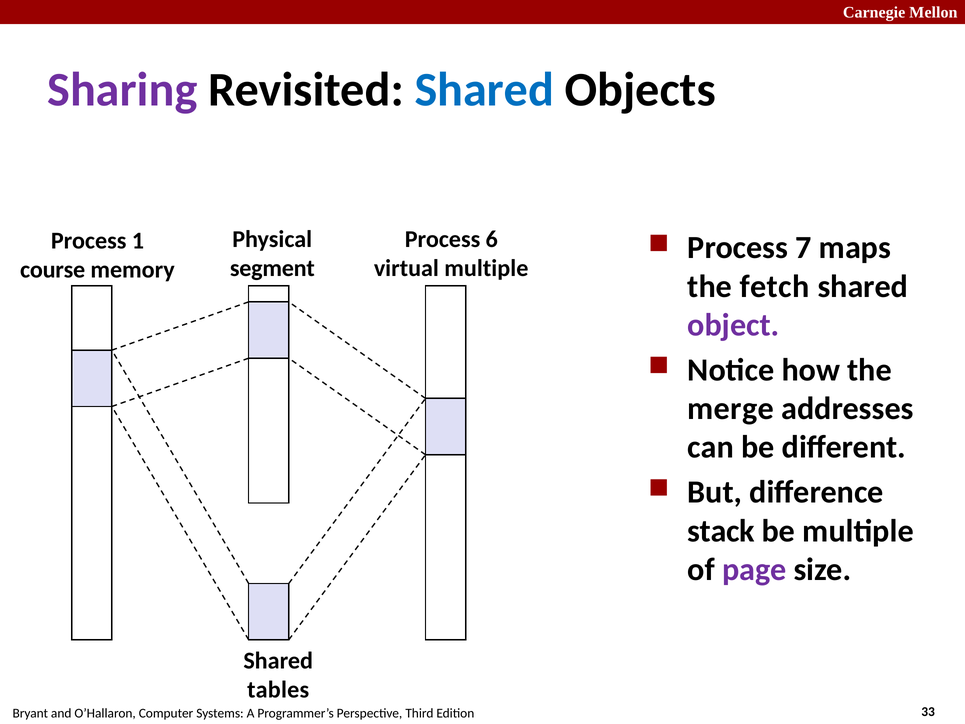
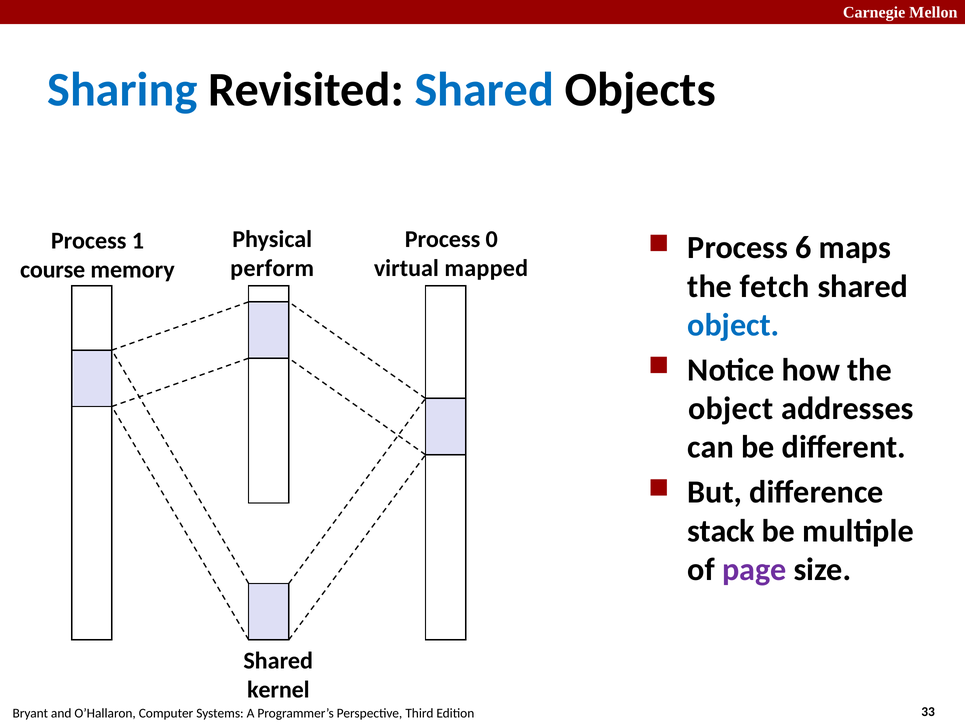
Sharing colour: purple -> blue
6: 6 -> 0
7: 7 -> 6
segment: segment -> perform
virtual multiple: multiple -> mapped
object at (733, 325) colour: purple -> blue
merge at (731, 409): merge -> object
tables: tables -> kernel
